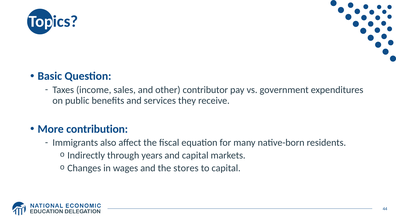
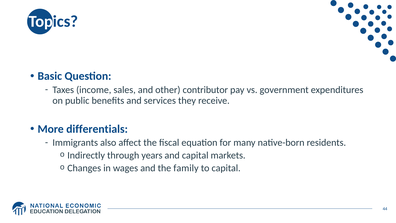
contribution: contribution -> differentials
stores: stores -> family
